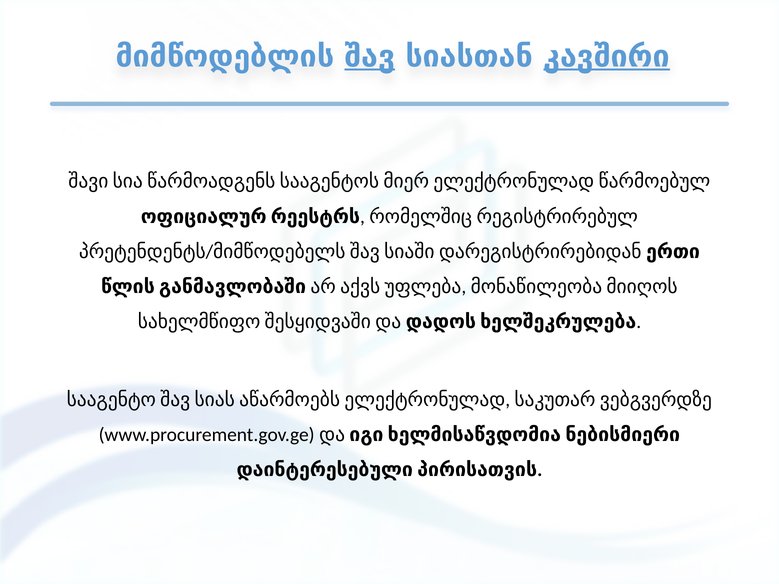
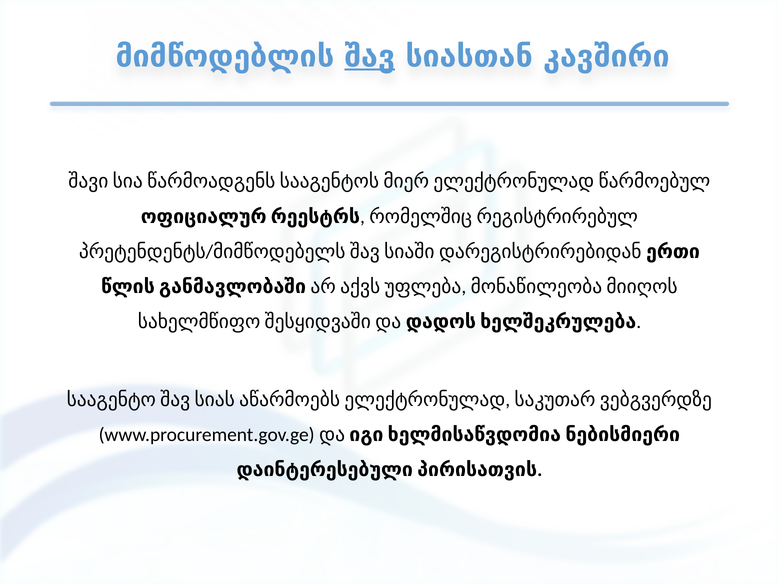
კავშირი underline: present -> none
